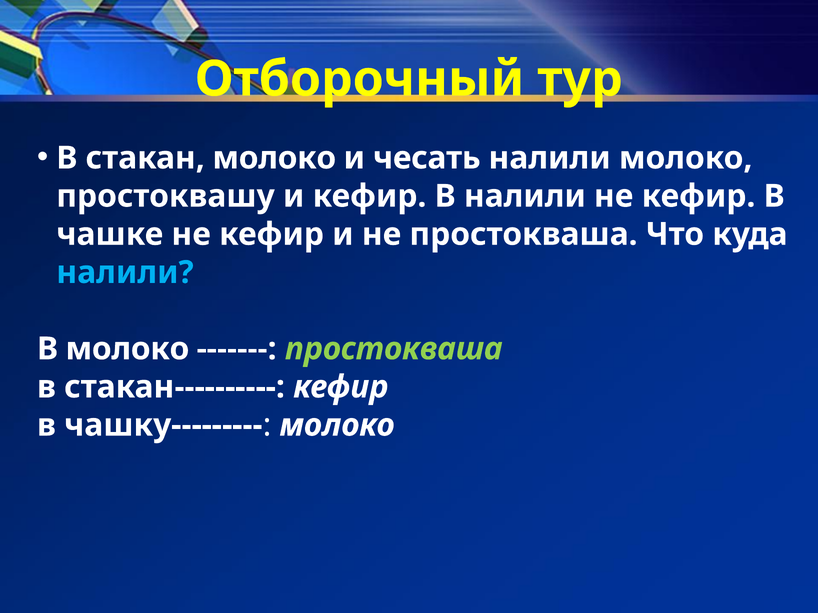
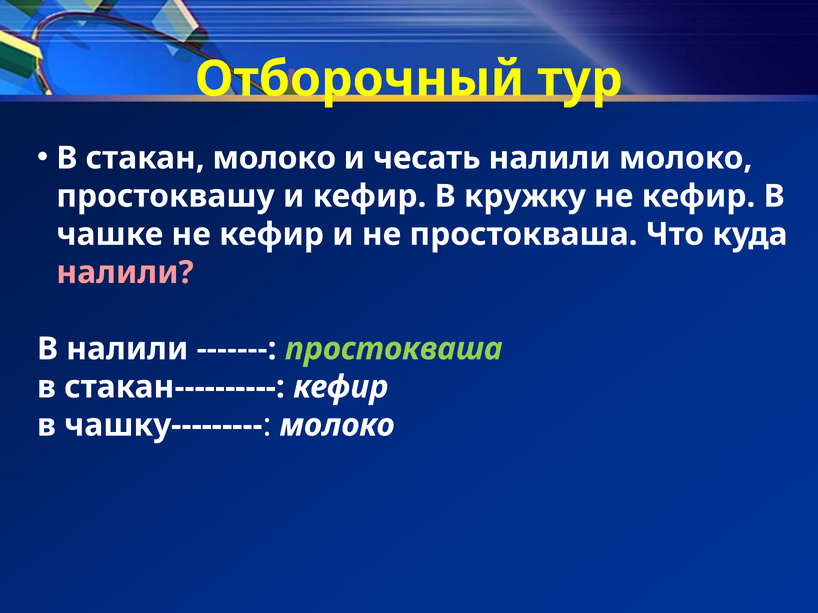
В налили: налили -> кружку
налили at (125, 273) colour: light blue -> pink
В молоко: молоко -> налили
